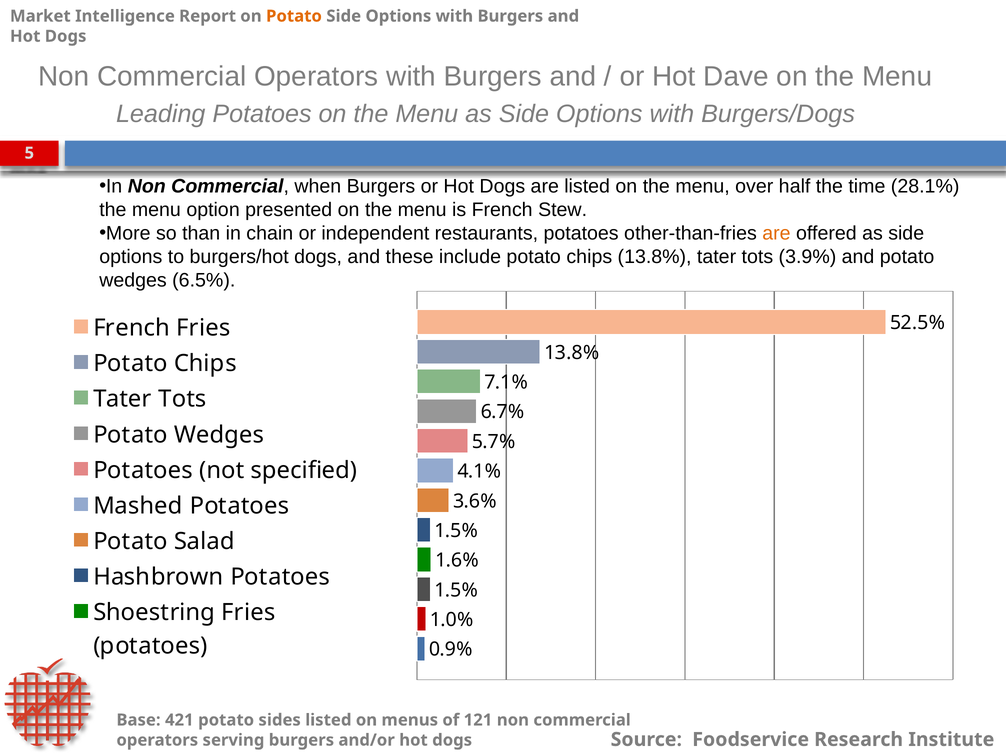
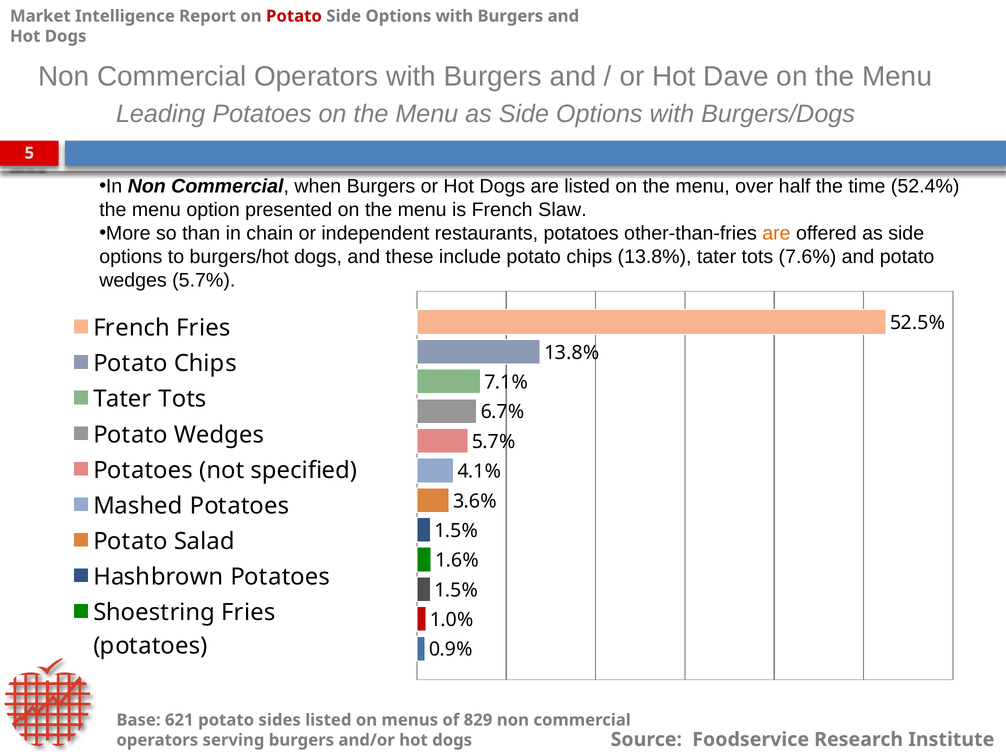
Potato at (294, 16) colour: orange -> red
28.1%: 28.1% -> 52.4%
Stew: Stew -> Slaw
3.9%: 3.9% -> 7.6%
wedges 6.5%: 6.5% -> 5.7%
421: 421 -> 621
121: 121 -> 829
